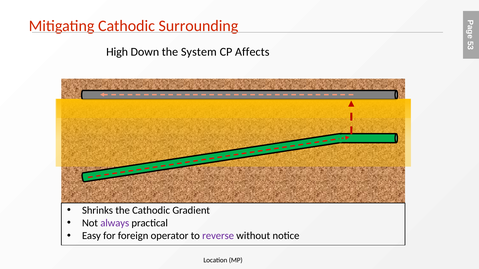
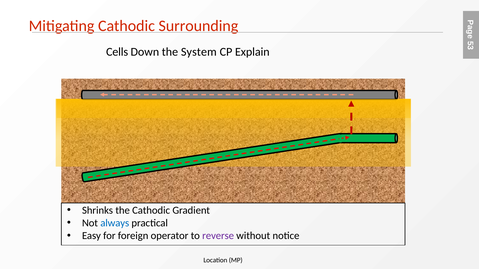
High: High -> Cells
Affects: Affects -> Explain
always colour: purple -> blue
